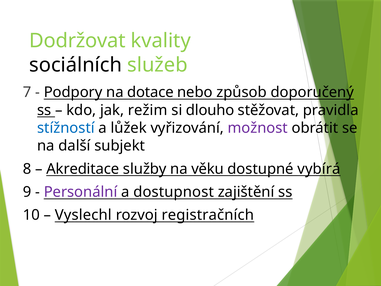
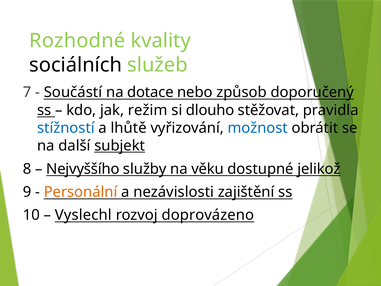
Dodržovat: Dodržovat -> Rozhodné
Podpory: Podpory -> Součástí
lůžek: lůžek -> lhůtě
možnost colour: purple -> blue
subjekt underline: none -> present
Akreditace: Akreditace -> Nejvyššího
vybírá: vybírá -> jelikož
Personální colour: purple -> orange
dostupnost: dostupnost -> nezávislosti
registračních: registračních -> doprovázeno
